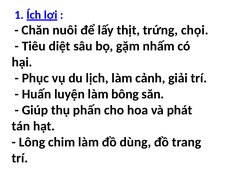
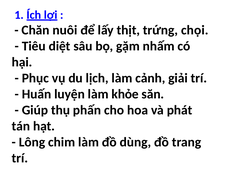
bông: bông -> khỏe
